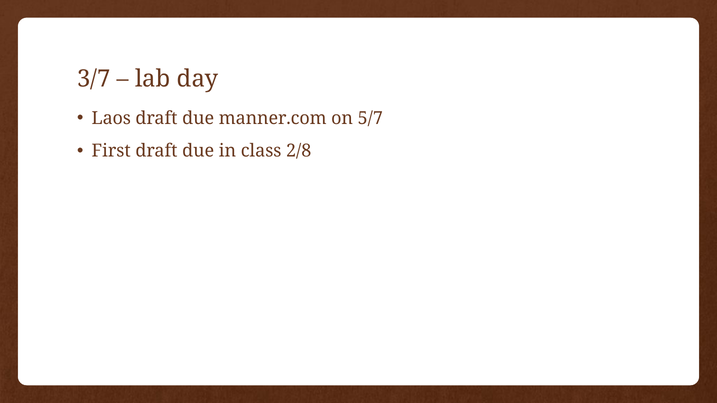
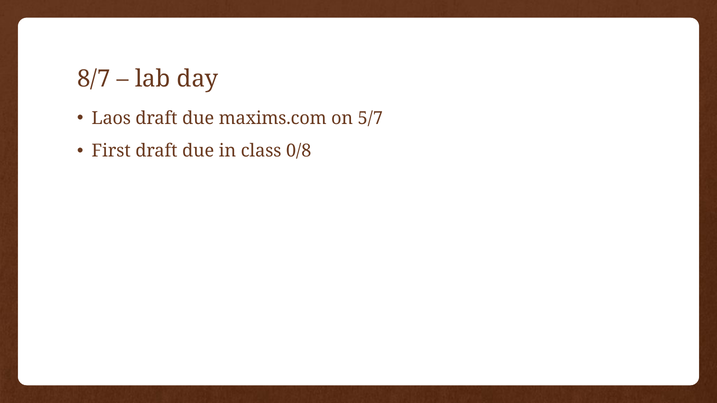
3/7: 3/7 -> 8/7
manner.com: manner.com -> maxims.com
2/8: 2/8 -> 0/8
